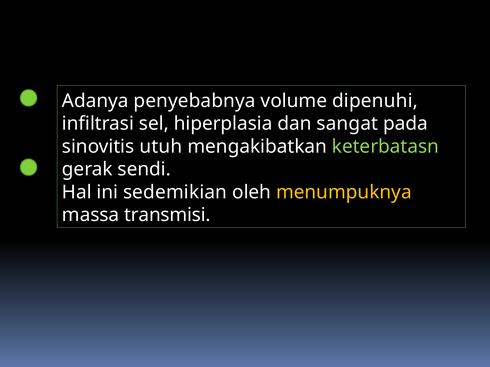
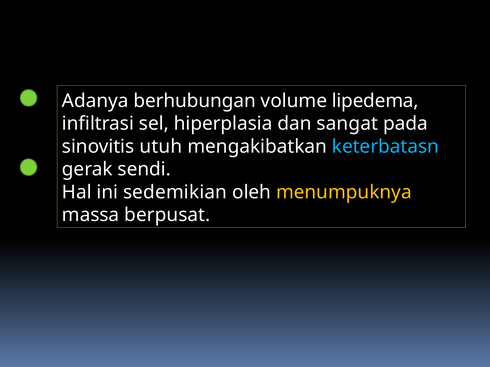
penyebabnya: penyebabnya -> berhubungan
dipenuhi: dipenuhi -> lipedema
keterbatasn colour: light green -> light blue
transmisi: transmisi -> berpusat
